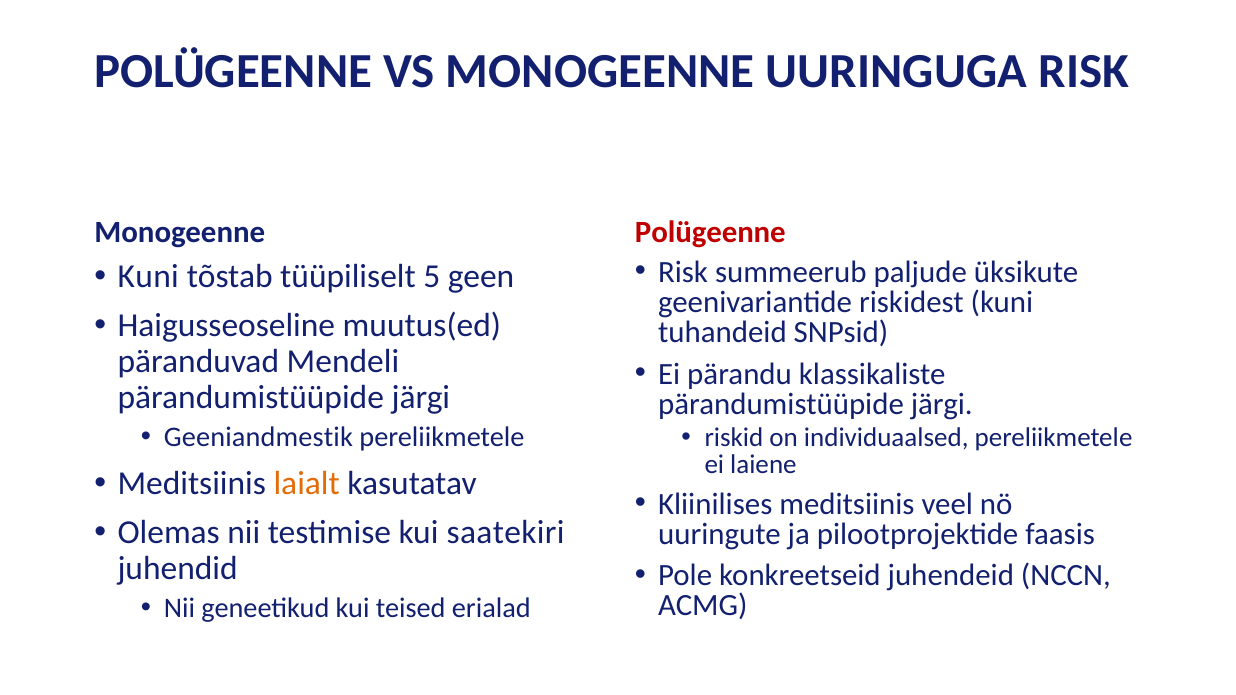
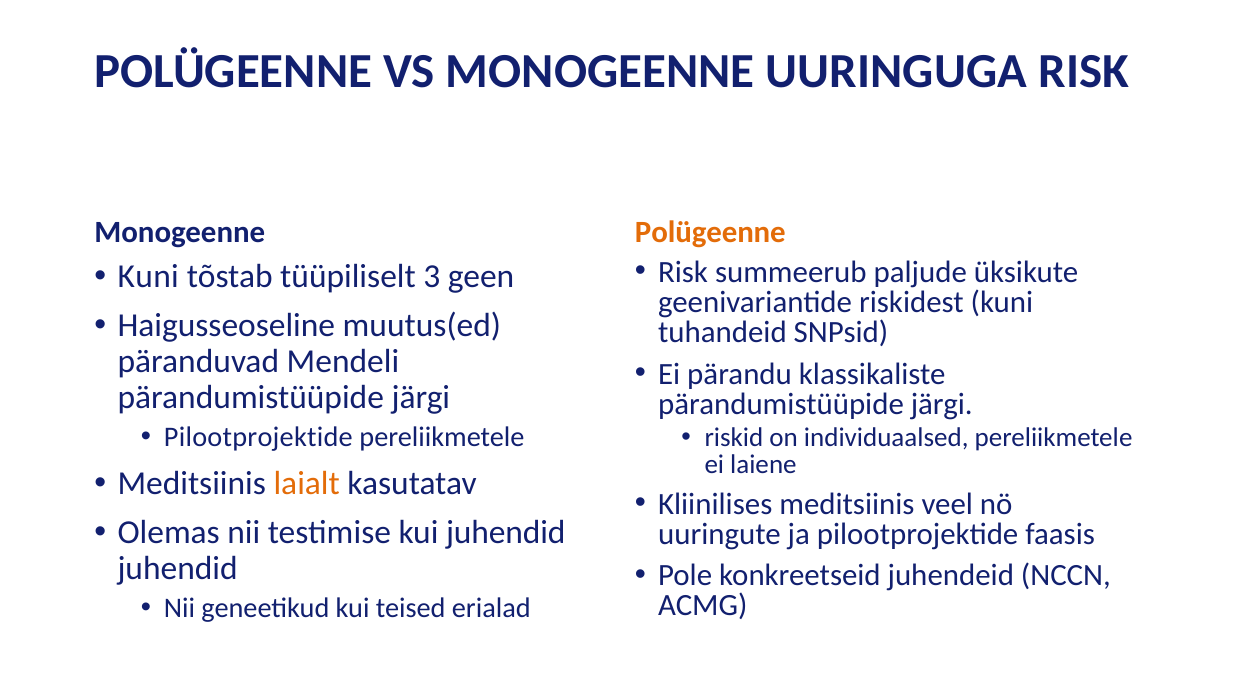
Polügeenne at (710, 232) colour: red -> orange
5: 5 -> 3
Geeniandmestik at (258, 438): Geeniandmestik -> Pilootprojektide
kui saatekiri: saatekiri -> juhendid
